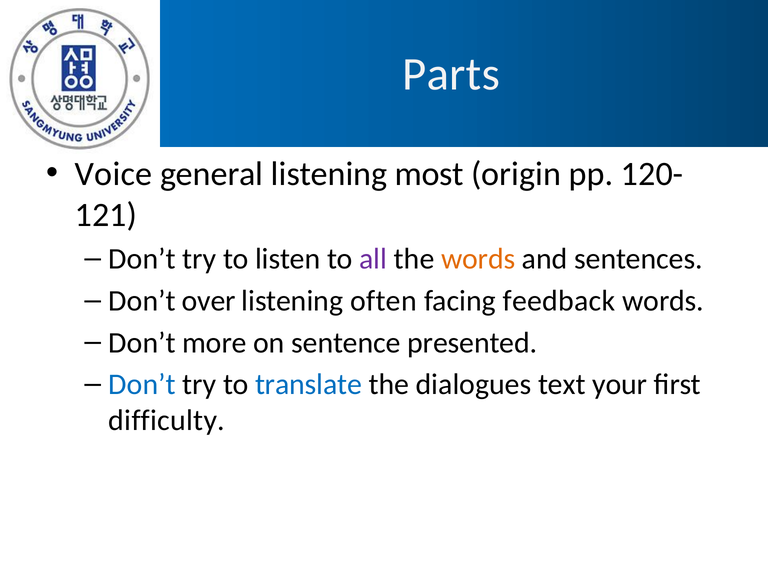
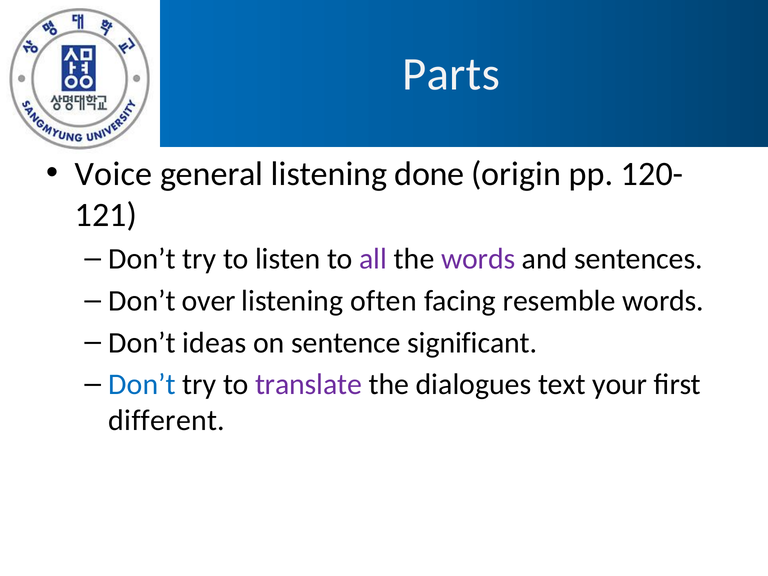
most: most -> done
words at (478, 259) colour: orange -> purple
feedback: feedback -> resemble
more: more -> ideas
presented: presented -> significant
translate colour: blue -> purple
difficulty: difficulty -> different
